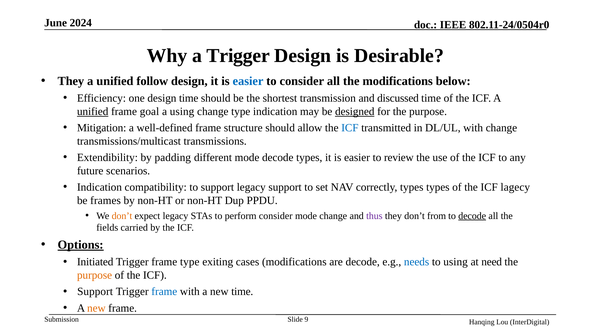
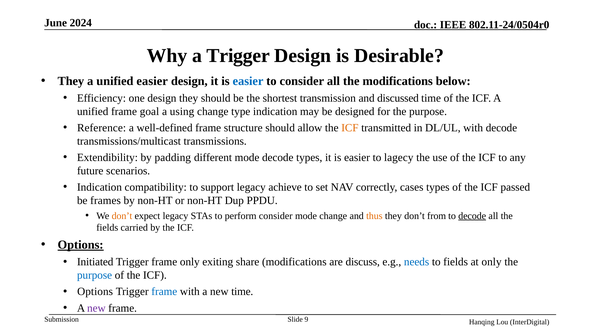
unified follow: follow -> easier
design time: time -> they
unified at (93, 111) underline: present -> none
designed underline: present -> none
Mitigation: Mitigation -> Reference
ICF at (350, 128) colour: blue -> orange
with change: change -> decode
review: review -> lagecy
legacy support: support -> achieve
correctly types: types -> cases
lagecy: lagecy -> passed
thus colour: purple -> orange
frame type: type -> only
cases: cases -> share
are decode: decode -> discuss
to using: using -> fields
at need: need -> only
purpose at (95, 275) colour: orange -> blue
Support at (95, 291): Support -> Options
new at (96, 308) colour: orange -> purple
